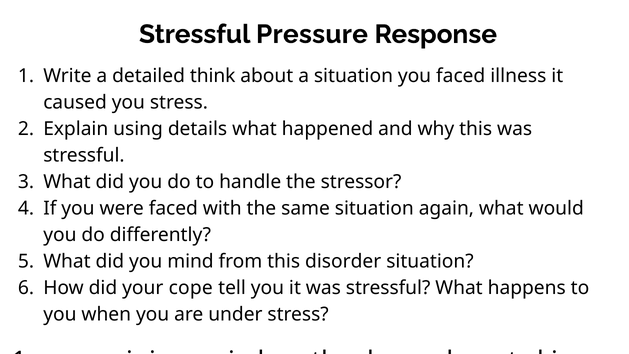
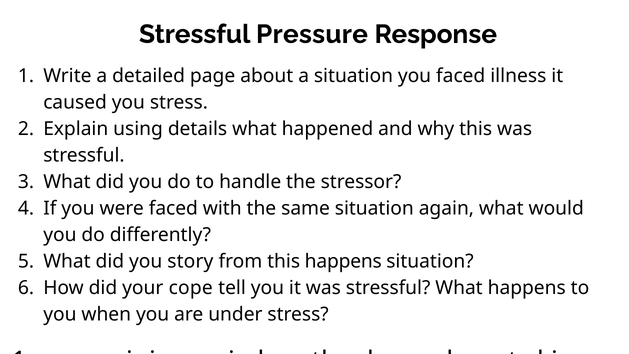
detailed think: think -> page
mind: mind -> story
this disorder: disorder -> happens
